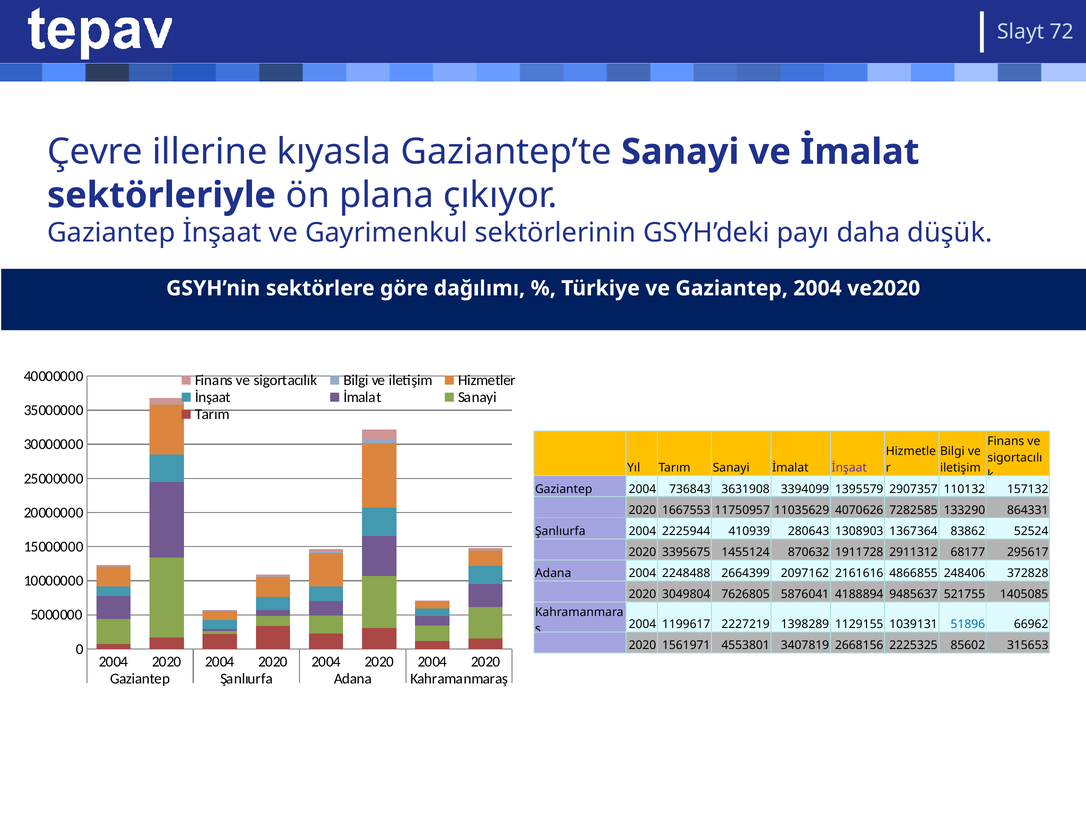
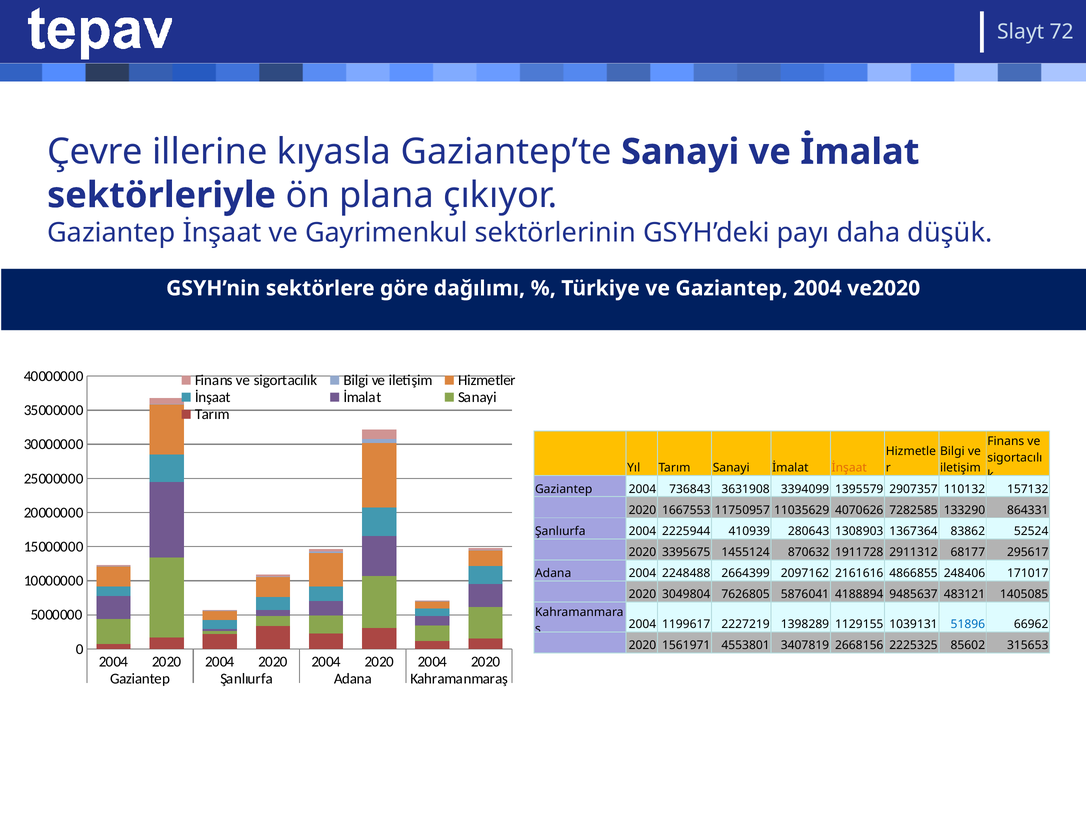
İnşaat at (849, 468) colour: purple -> orange
372828: 372828 -> 171017
521755: 521755 -> 483121
